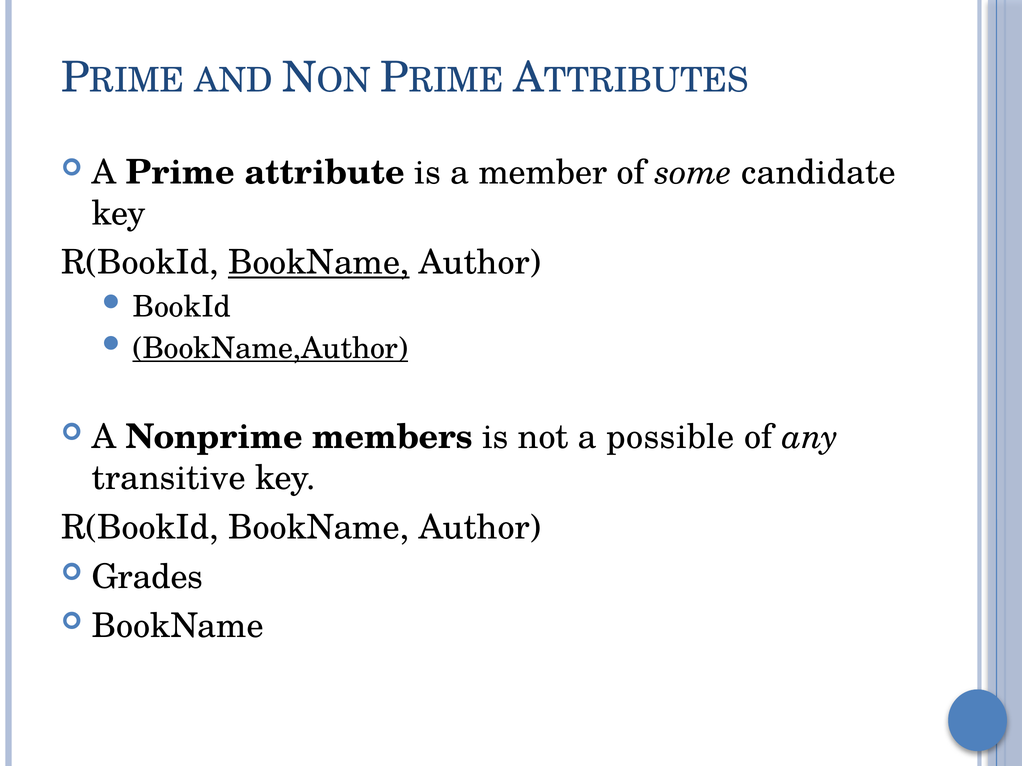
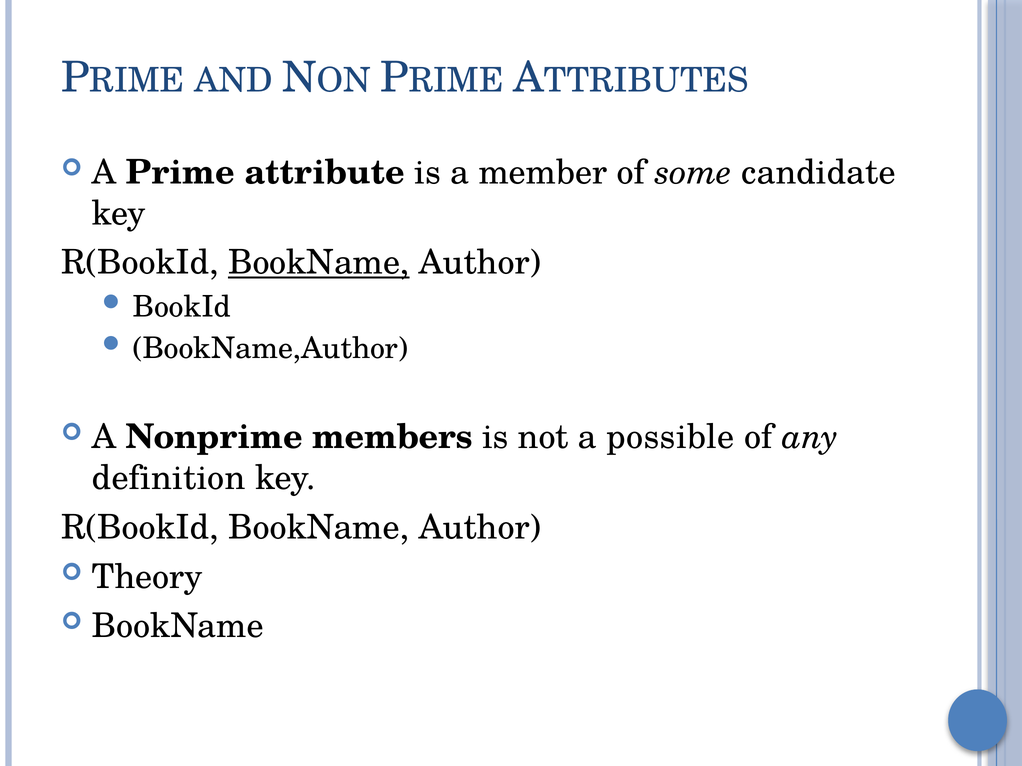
BookName,Author underline: present -> none
transitive: transitive -> definition
Grades: Grades -> Theory
